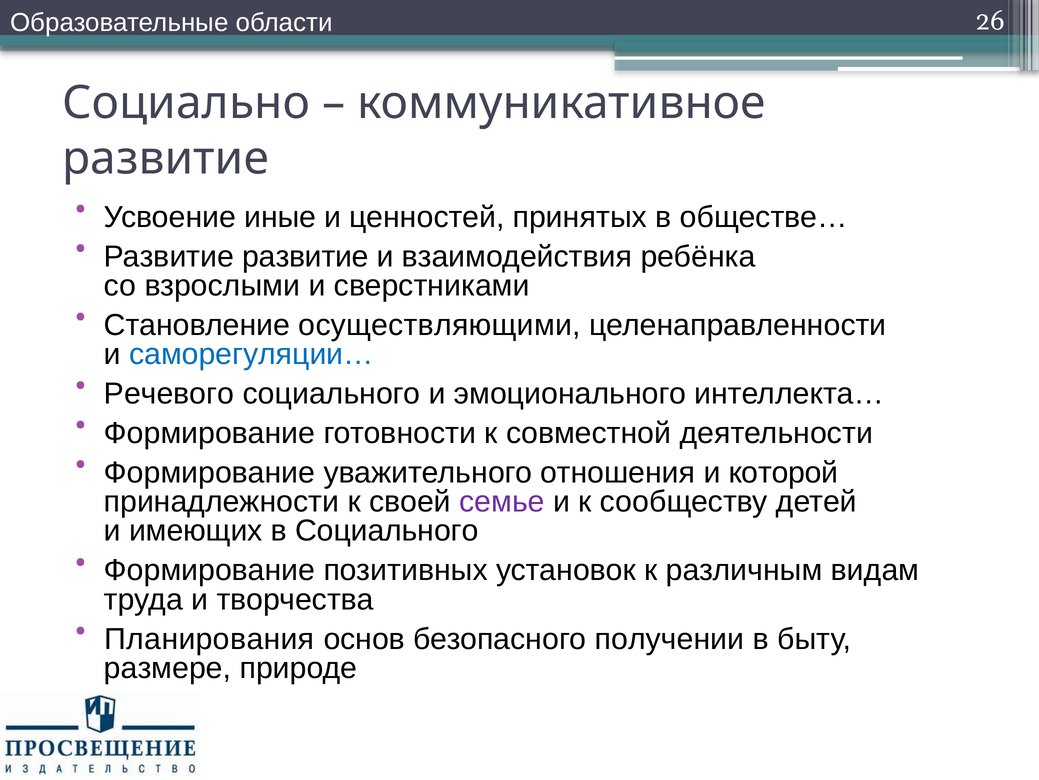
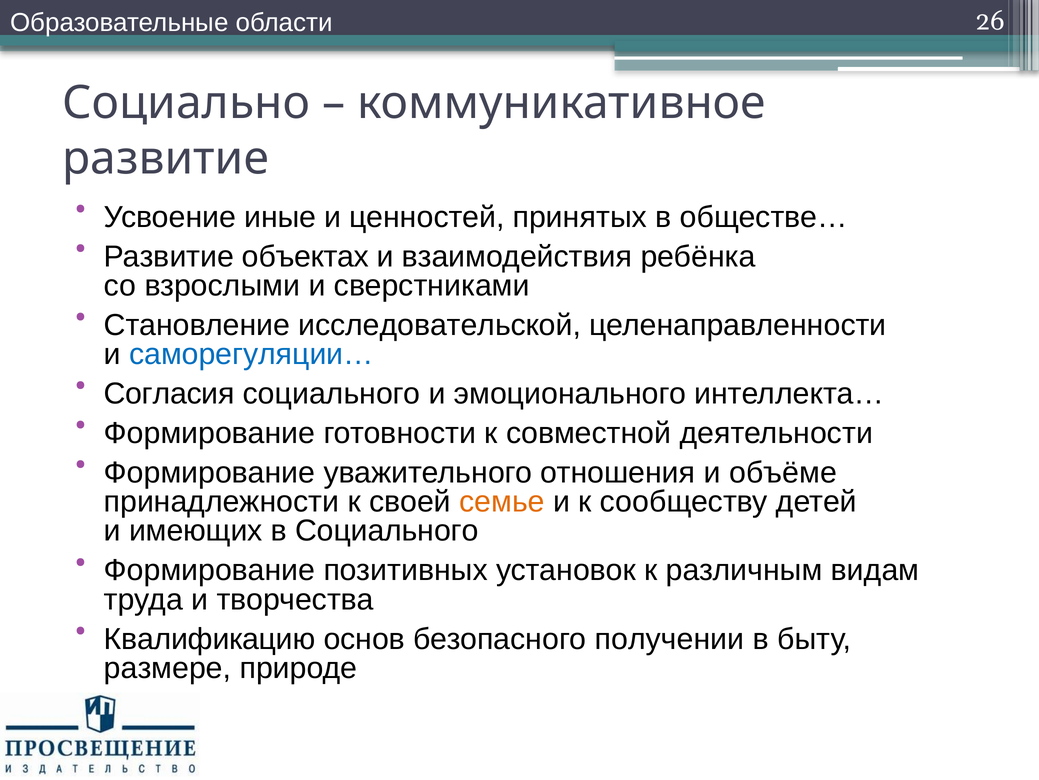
Развитие развитие: развитие -> объектах
осуществляющими: осуществляющими -> исследовательской
Речевого: Речевого -> Согласия
которой: которой -> объёме
семье colour: purple -> orange
Планирования: Планирования -> Квалификацию
